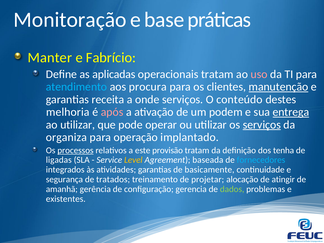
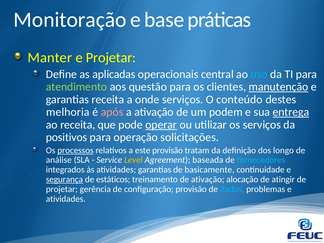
e Fabrício: Fabrício -> Projetar
operacionais tratam: tratam -> central
uso colour: pink -> light blue
atendimento colour: light blue -> light green
procura: procura -> questão
ao utilizar: utilizar -> receita
operar underline: none -> present
serviços at (262, 125) underline: present -> none
organiza: organiza -> positivos
implantado: implantado -> solicitações
tenha: tenha -> longo
ligadas: ligadas -> análise
segurança underline: none -> present
tratados: tratados -> estáticos
de projetar: projetar -> ativação
amanhã at (62, 189): amanhã -> projetar
configuração gerencia: gerencia -> provisão
dados colour: light green -> light blue
existentes at (66, 199): existentes -> atividades
